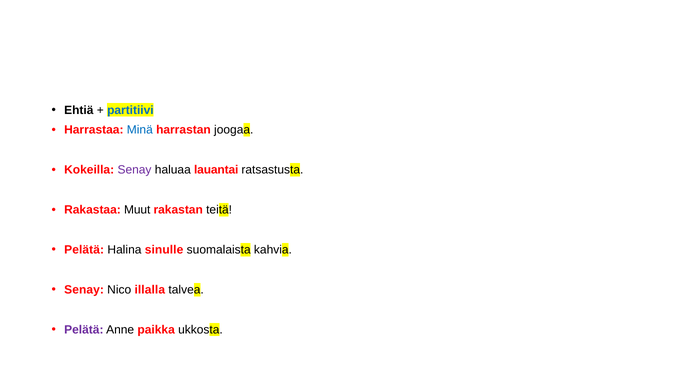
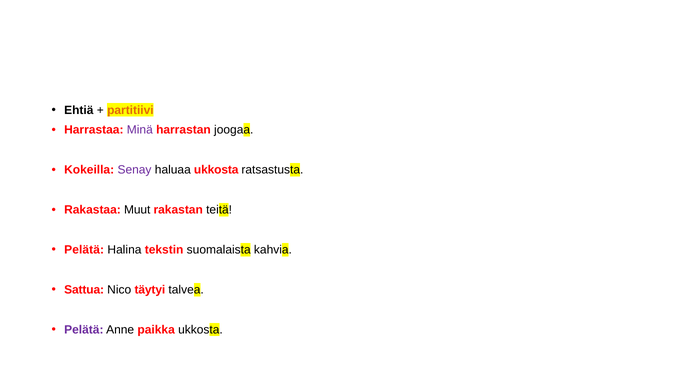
partitiivi colour: blue -> orange
Minä colour: blue -> purple
haluaa lauantai: lauantai -> ukkosta
sinulle: sinulle -> tekstin
Senay at (84, 290): Senay -> Sattua
illalla: illalla -> täytyi
